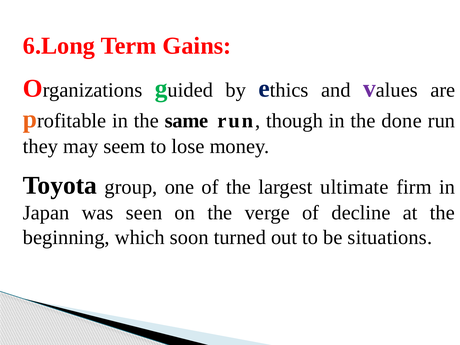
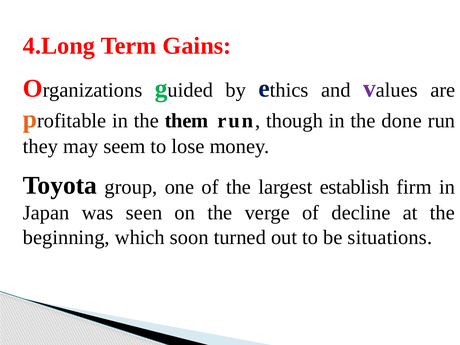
6.Long: 6.Long -> 4.Long
same: same -> them
ultimate: ultimate -> establish
